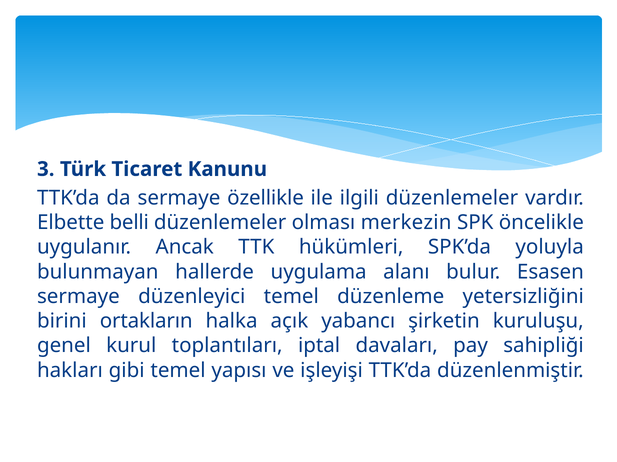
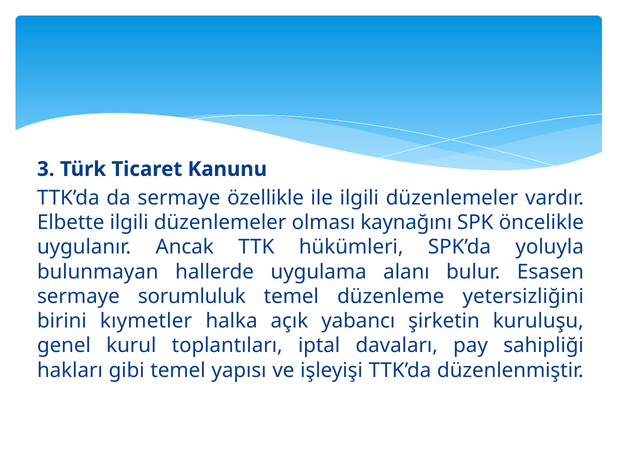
Elbette belli: belli -> ilgili
merkezin: merkezin -> kaynağını
düzenleyici: düzenleyici -> sorumluluk
ortakların: ortakların -> kıymetler
